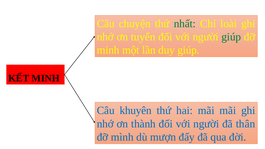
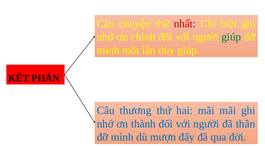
nhất colour: green -> red
loài: loài -> biệt
tuyển: tuyển -> chinh
KẾT MINH: MINH -> PHÂN
khuyên: khuyên -> thương
